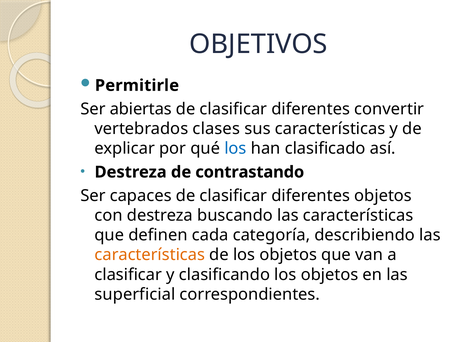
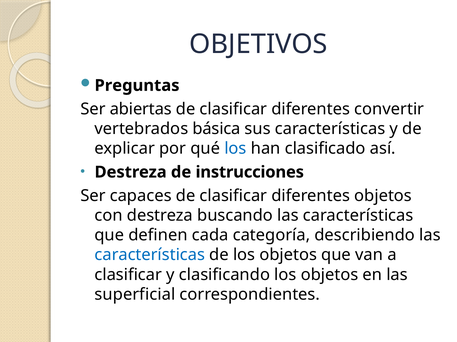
Permitirle: Permitirle -> Preguntas
clases: clases -> básica
contrastando: contrastando -> instrucciones
características at (150, 255) colour: orange -> blue
